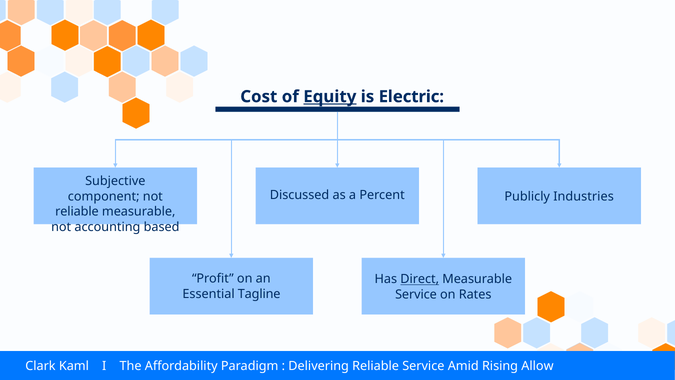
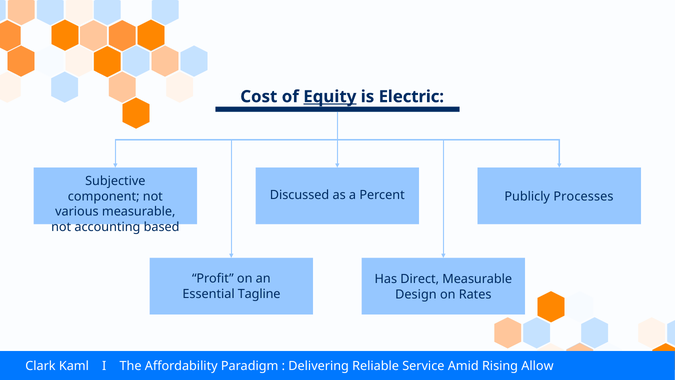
Industries: Industries -> Processes
reliable at (77, 211): reliable -> various
Direct underline: present -> none
Service at (416, 294): Service -> Design
